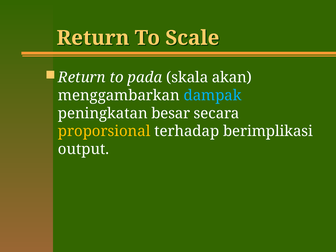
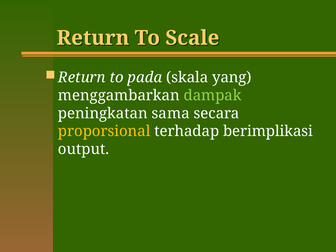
akan: akan -> yang
dampak colour: light blue -> light green
besar: besar -> sama
